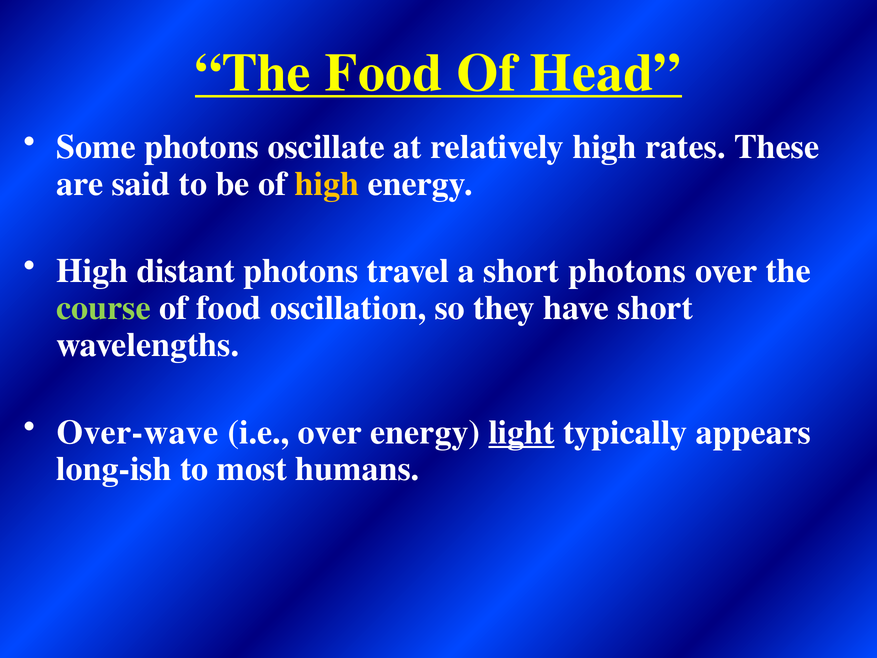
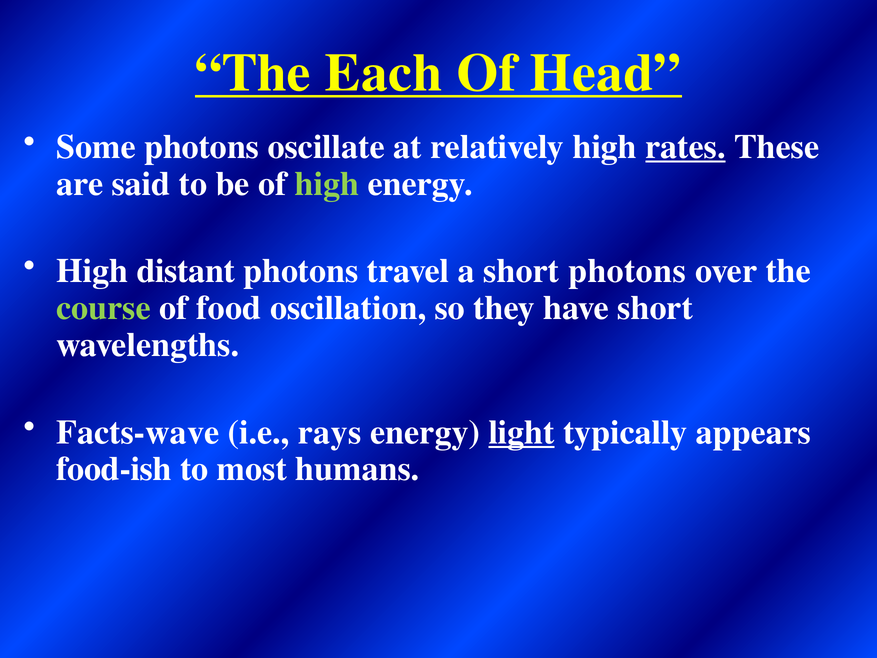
The Food: Food -> Each
rates underline: none -> present
high at (327, 184) colour: yellow -> light green
Over-wave: Over-wave -> Facts-wave
i.e over: over -> rays
long-ish: long-ish -> food-ish
